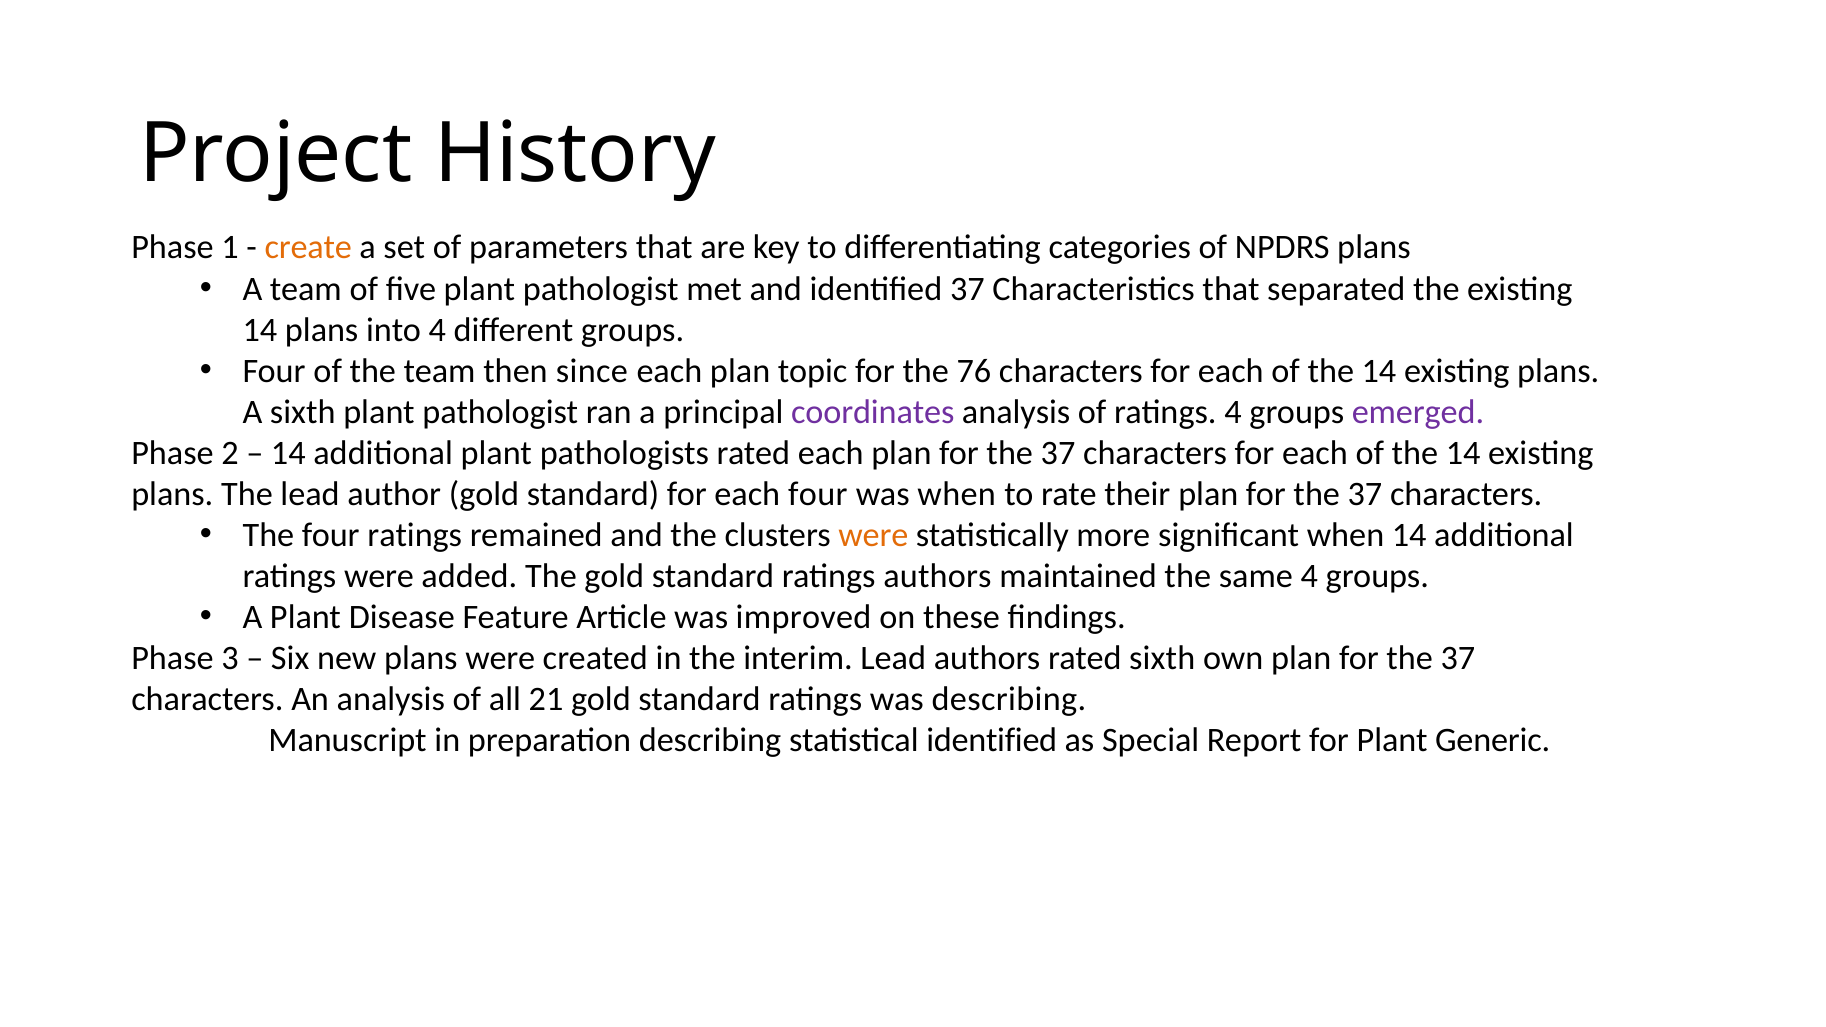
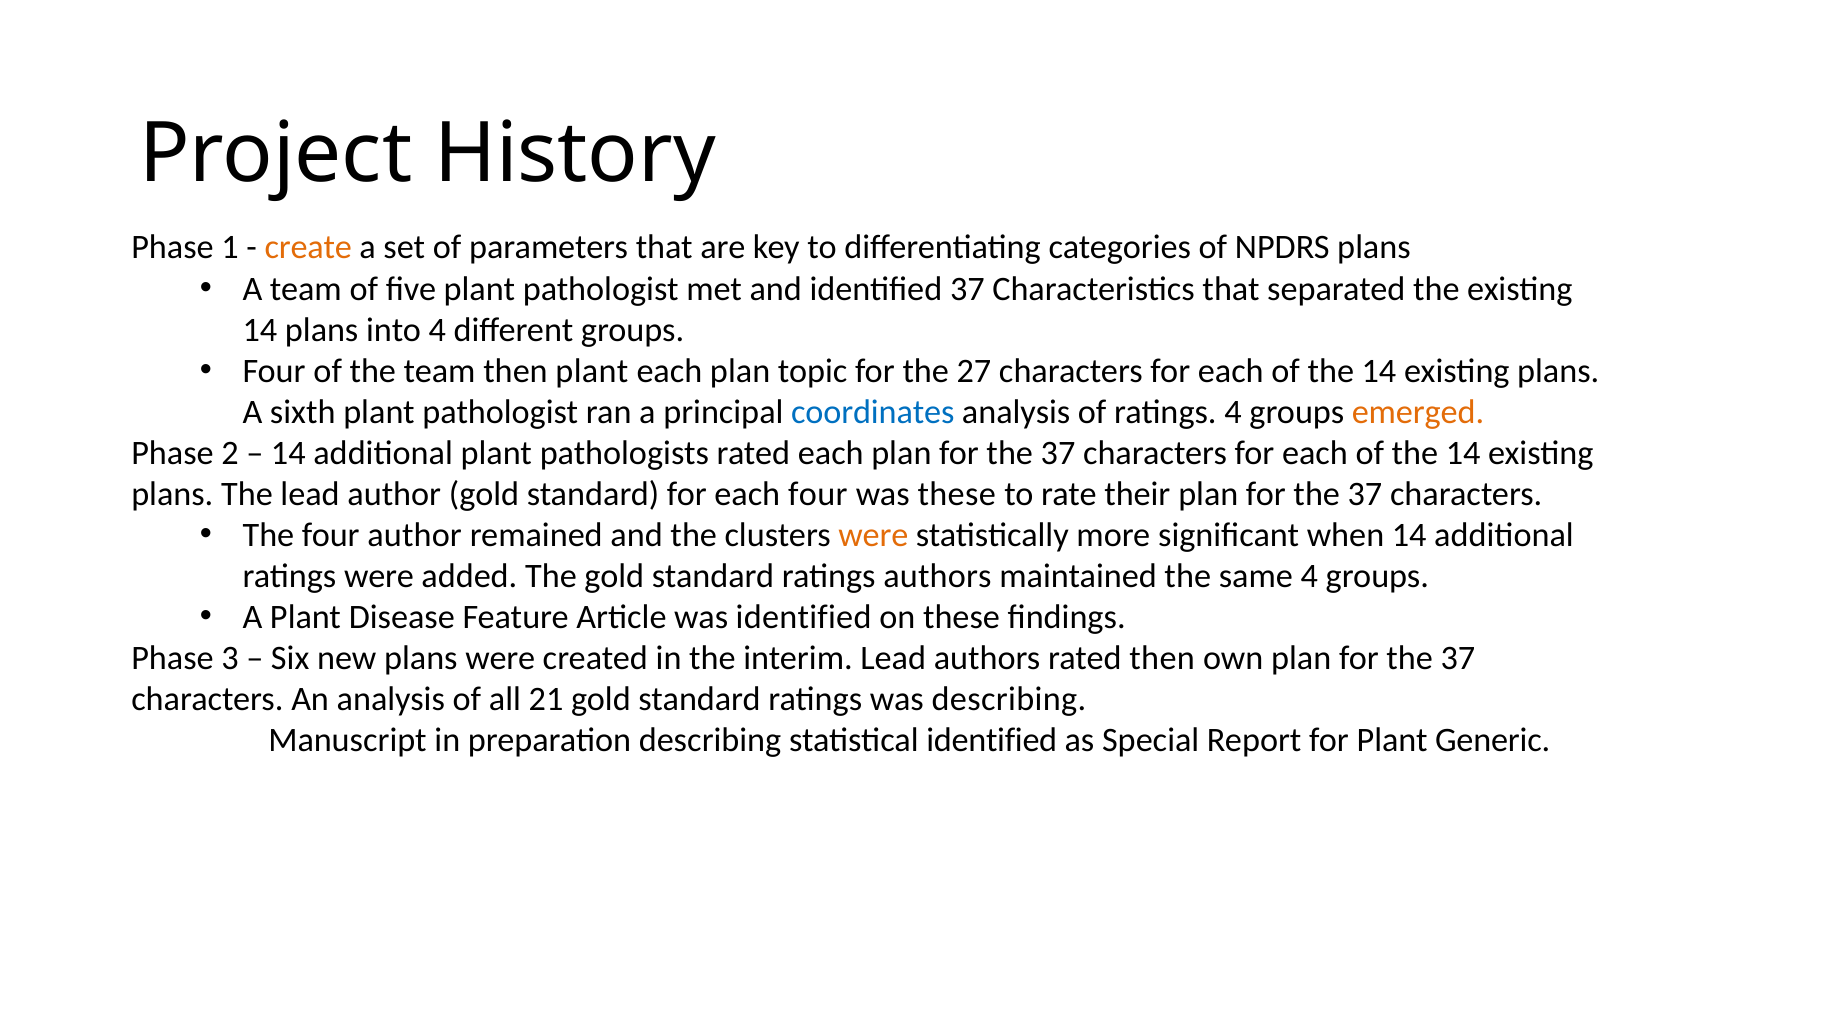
then since: since -> plant
76: 76 -> 27
coordinates colour: purple -> blue
emerged colour: purple -> orange
was when: when -> these
four ratings: ratings -> author
was improved: improved -> identified
rated sixth: sixth -> then
